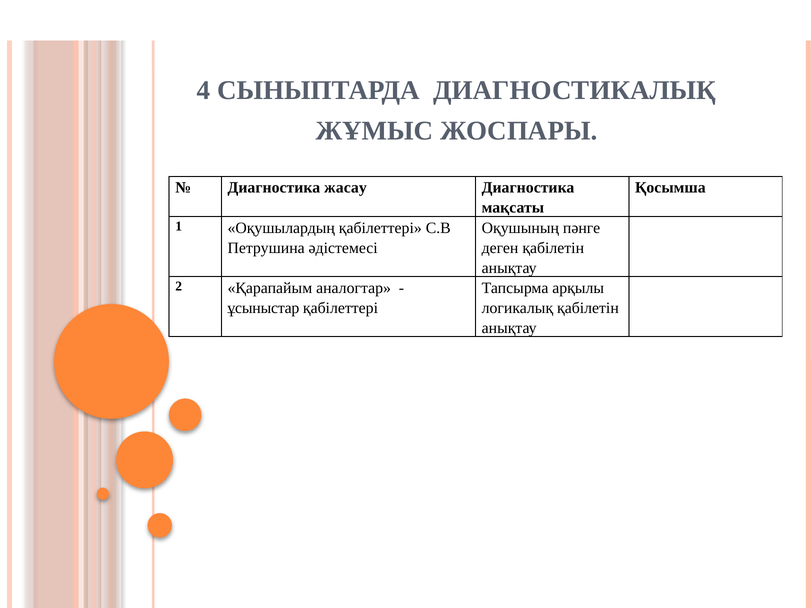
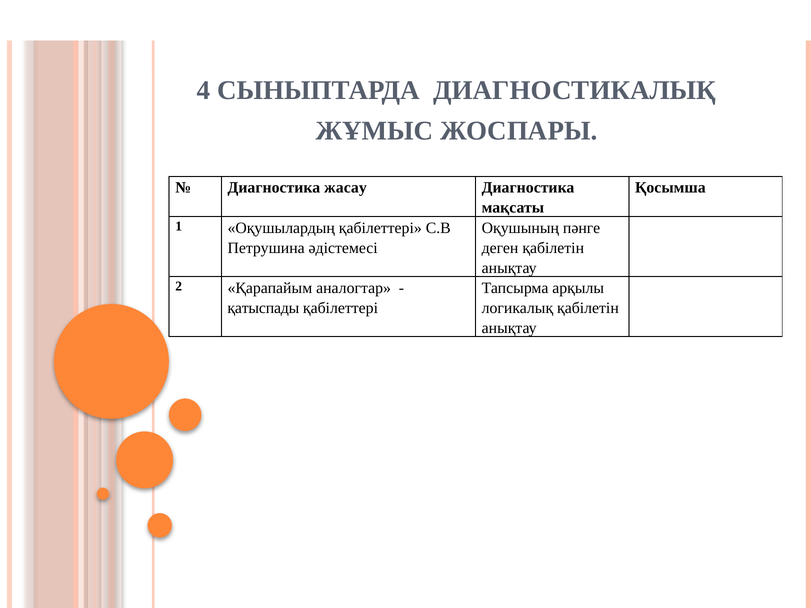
ұсыныстар: ұсыныстар -> қатыспады
